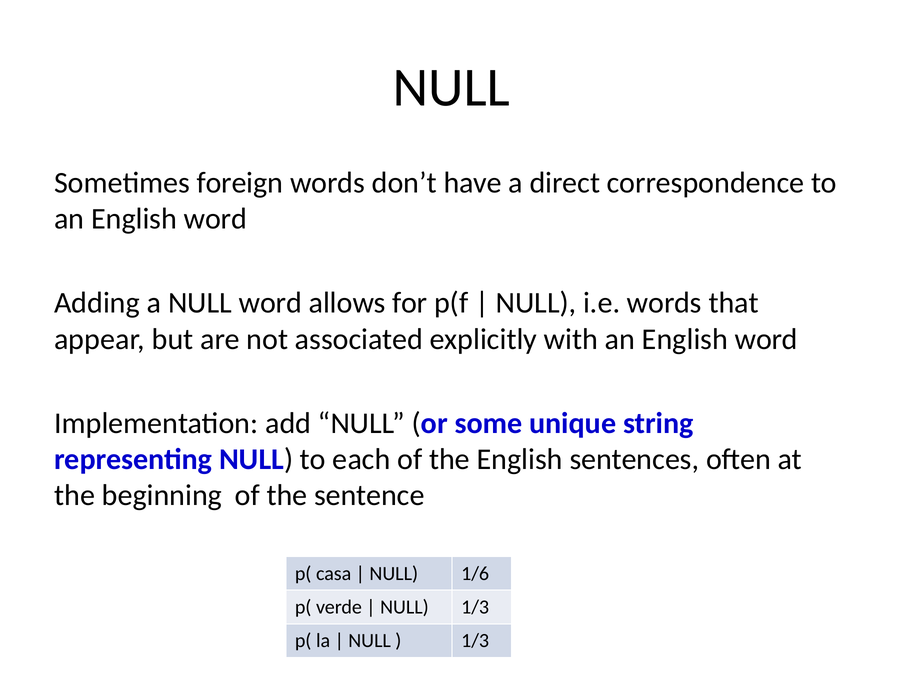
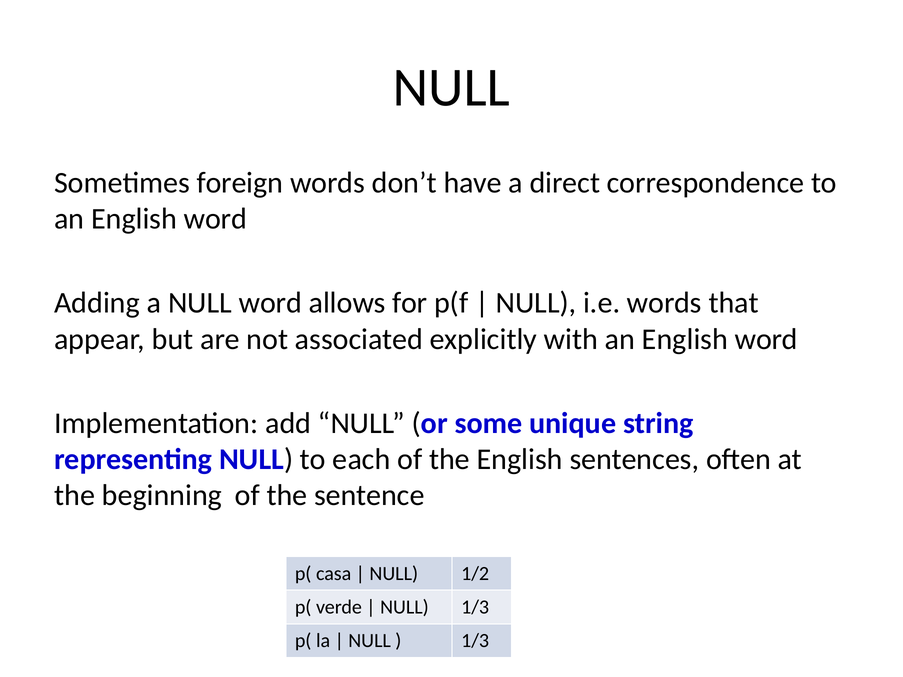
1/6: 1/6 -> 1/2
